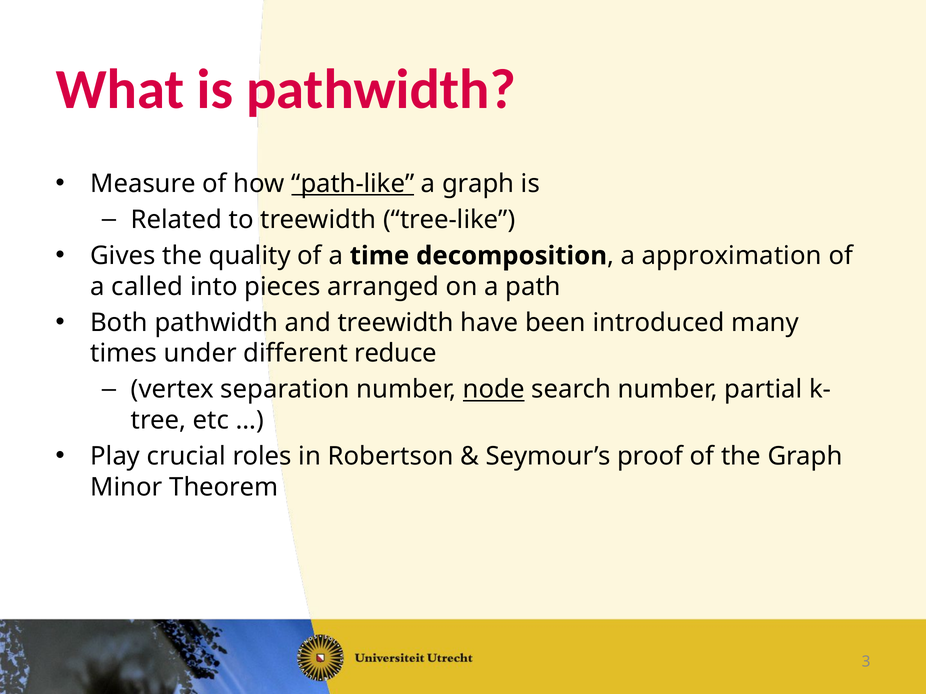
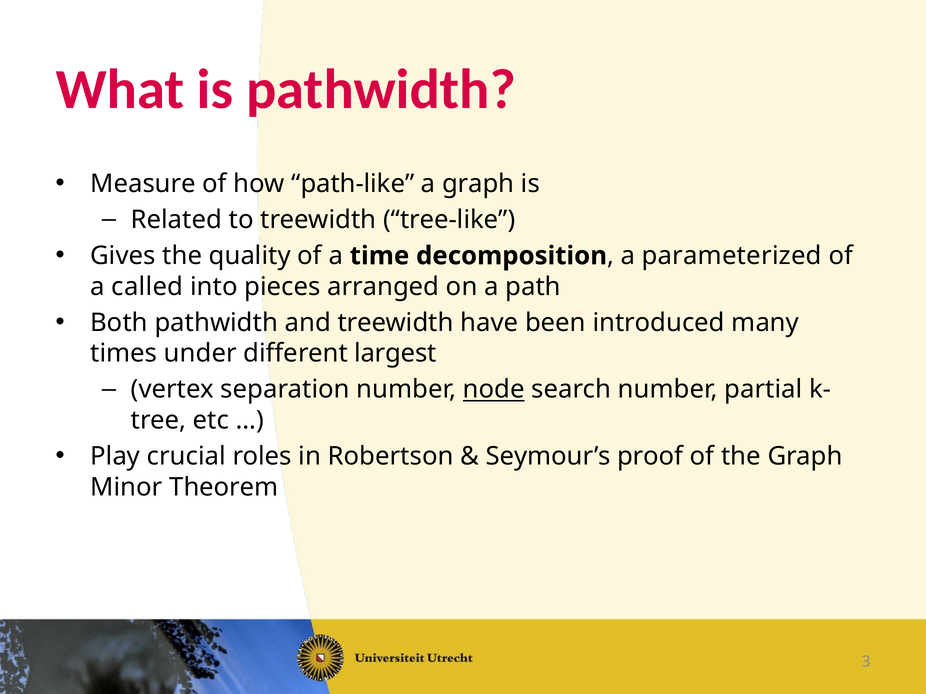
path-like underline: present -> none
approximation: approximation -> parameterized
reduce: reduce -> largest
